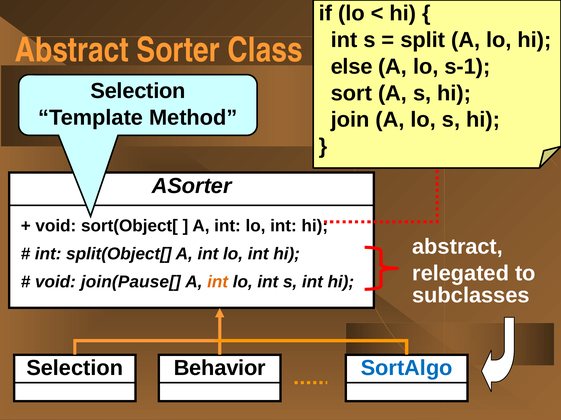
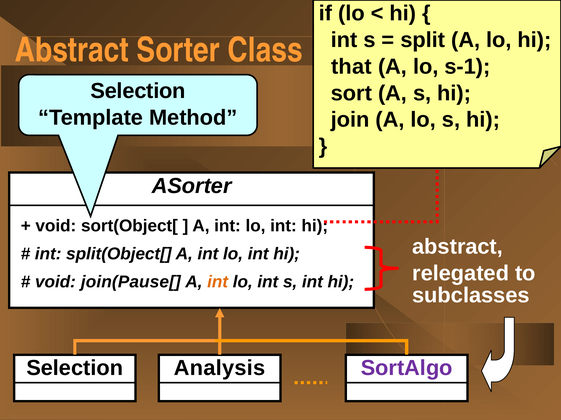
else: else -> that
Behavior: Behavior -> Analysis
SortAlgo colour: blue -> purple
